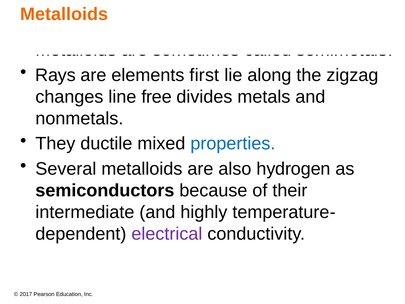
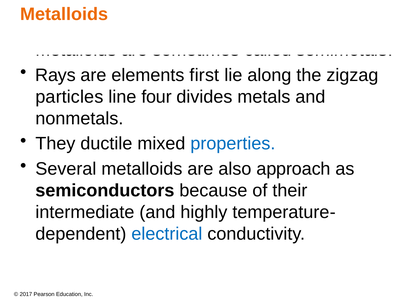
changes: changes -> particles
free: free -> four
hydrogen: hydrogen -> approach
electrical colour: purple -> blue
